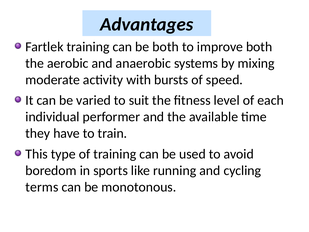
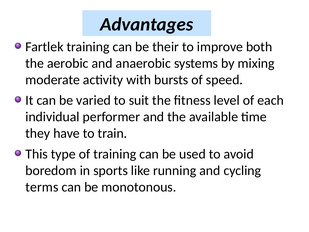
be both: both -> their
